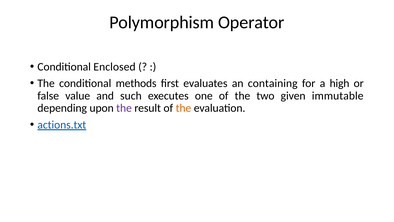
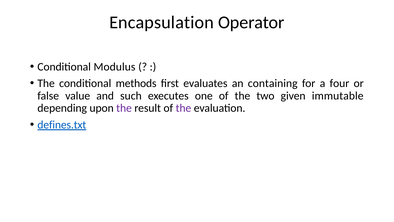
Polymorphism: Polymorphism -> Encapsulation
Enclosed: Enclosed -> Modulus
high: high -> four
the at (183, 108) colour: orange -> purple
actions.txt: actions.txt -> defines.txt
